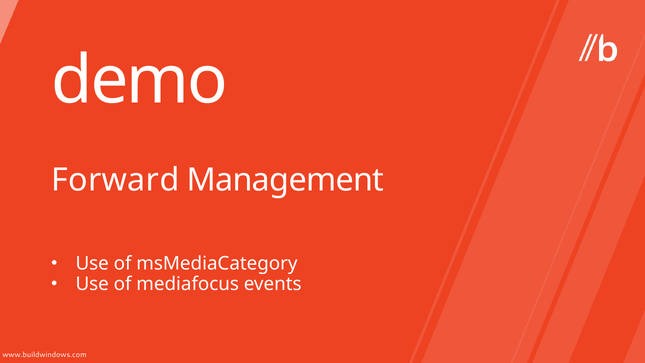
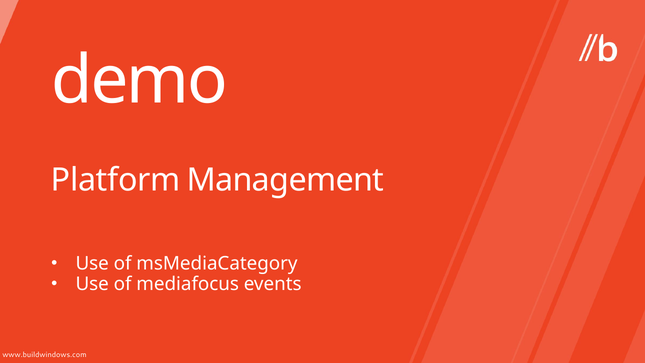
Forward: Forward -> Platform
